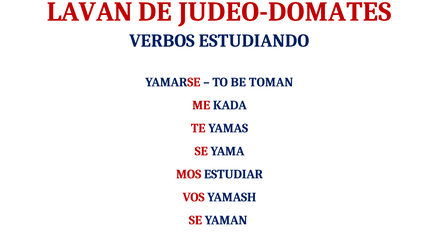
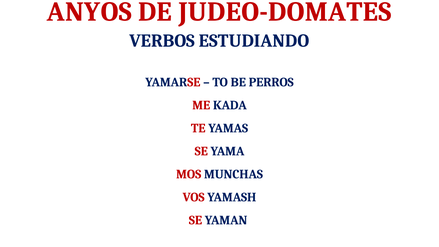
LAVAN: LAVAN -> ANYOS
TOMAN: TOMAN -> PERROS
ESTUDIAR: ESTUDIAR -> MUNCHAS
